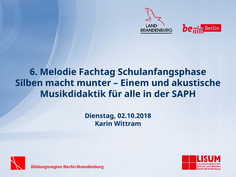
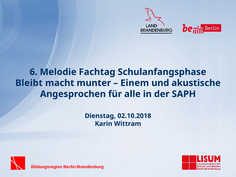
Silben: Silben -> Bleibt
Musikdidaktik: Musikdidaktik -> Angesprochen
